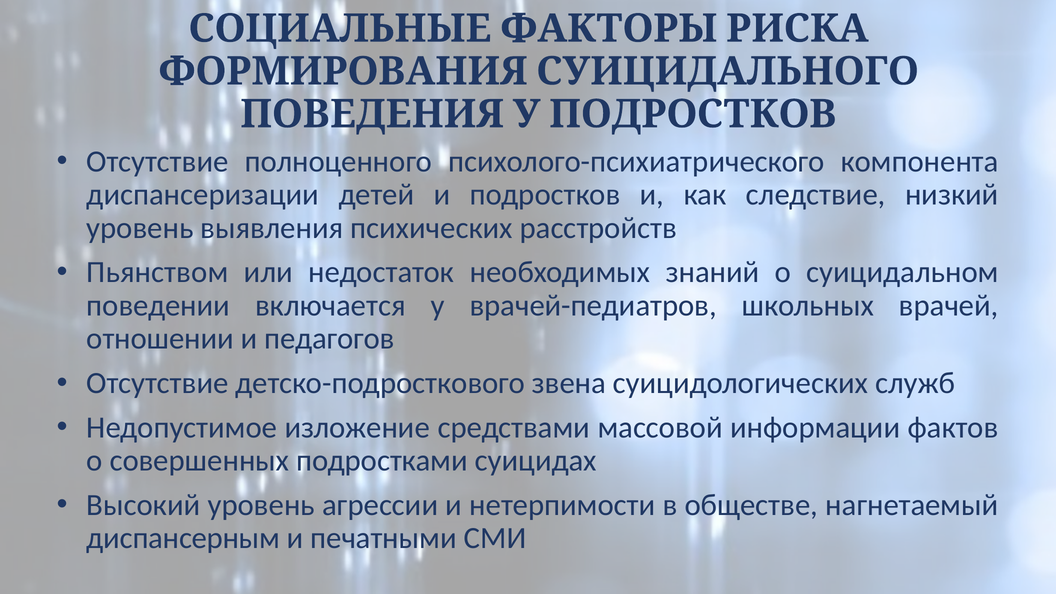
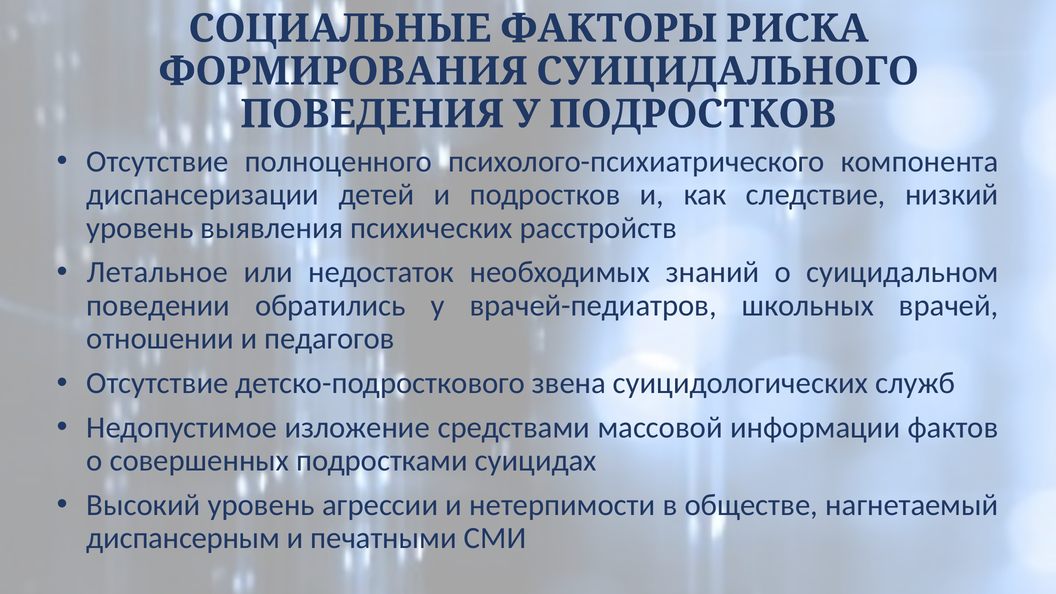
Пьянством: Пьянством -> Летальное
включается: включается -> обратились
